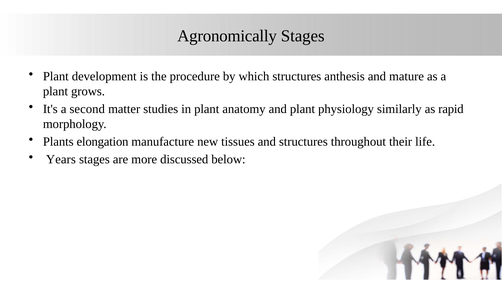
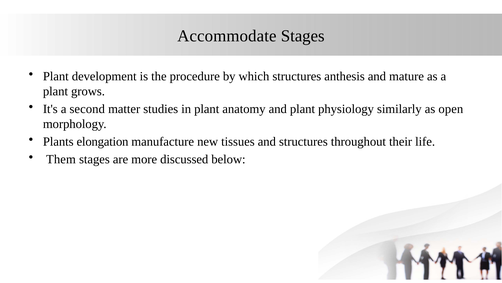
Agronomically: Agronomically -> Accommodate
rapid: rapid -> open
Years: Years -> Them
